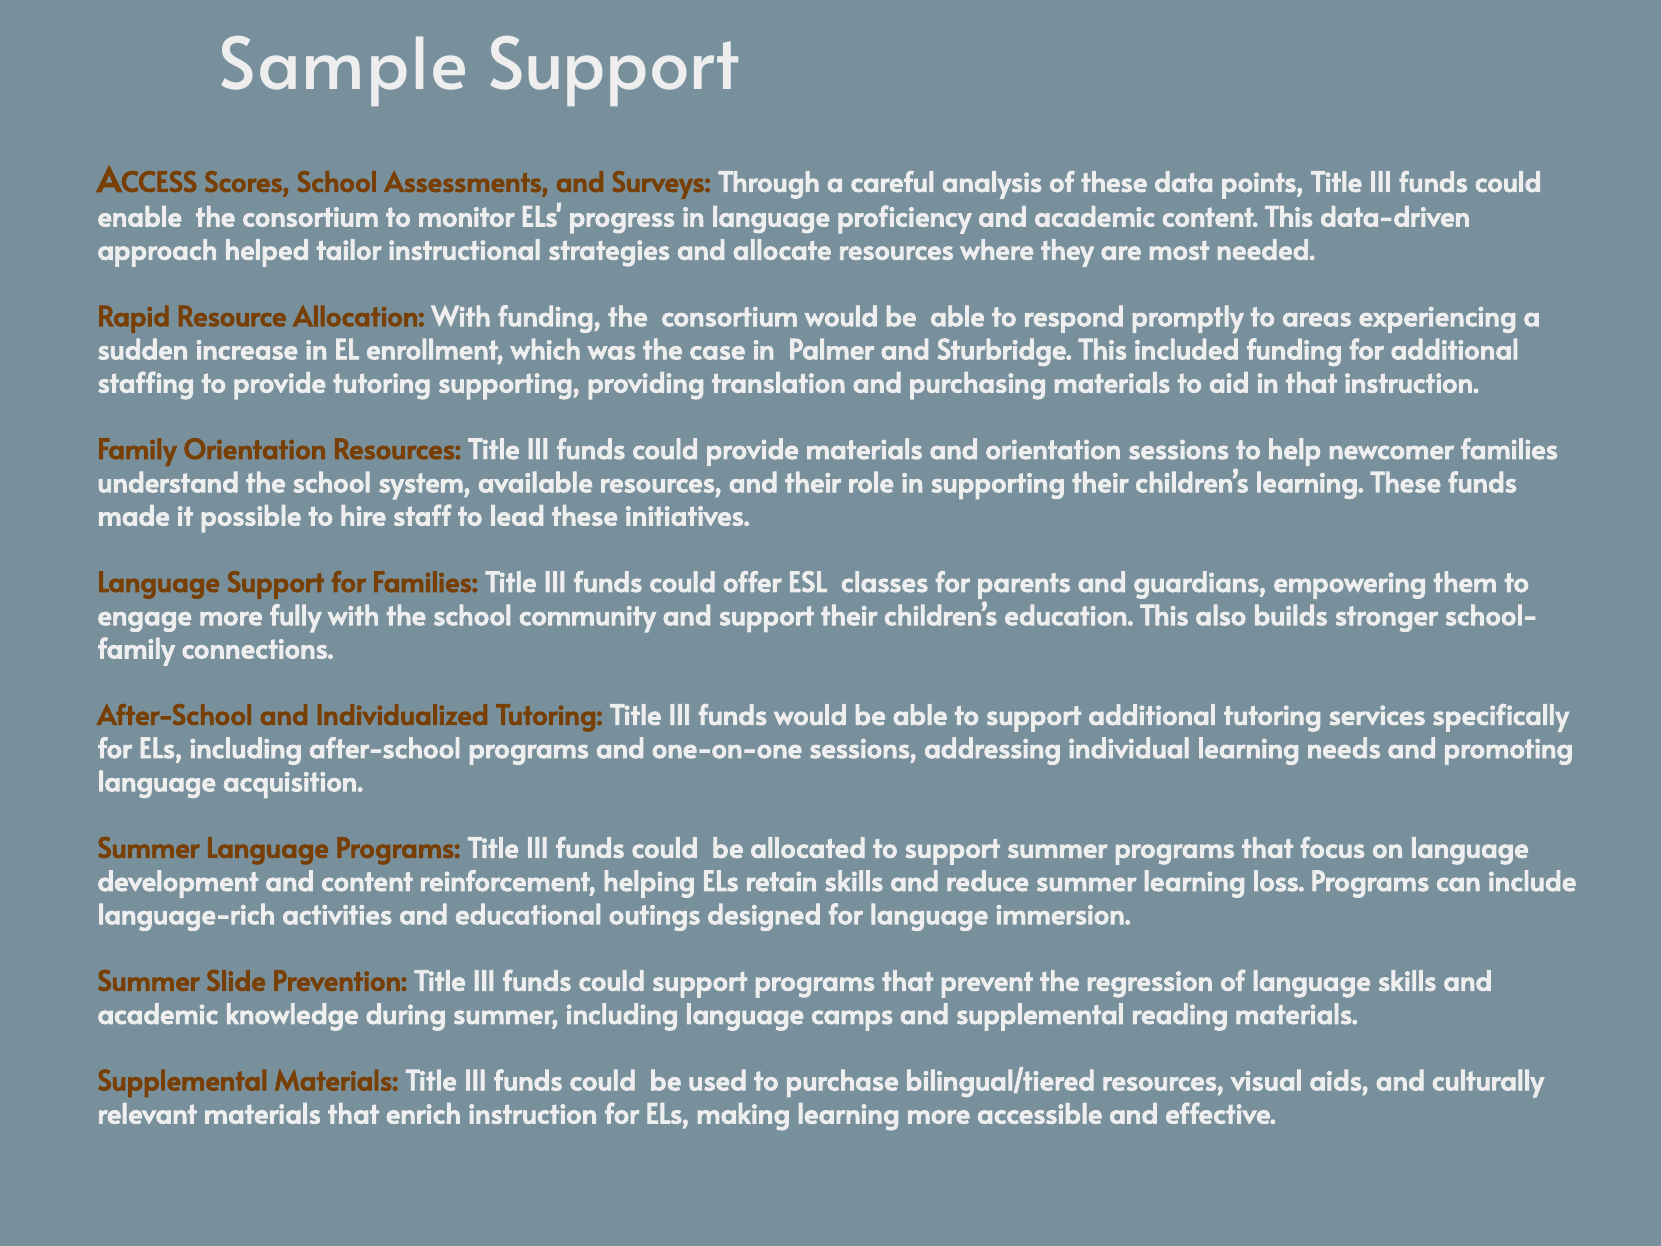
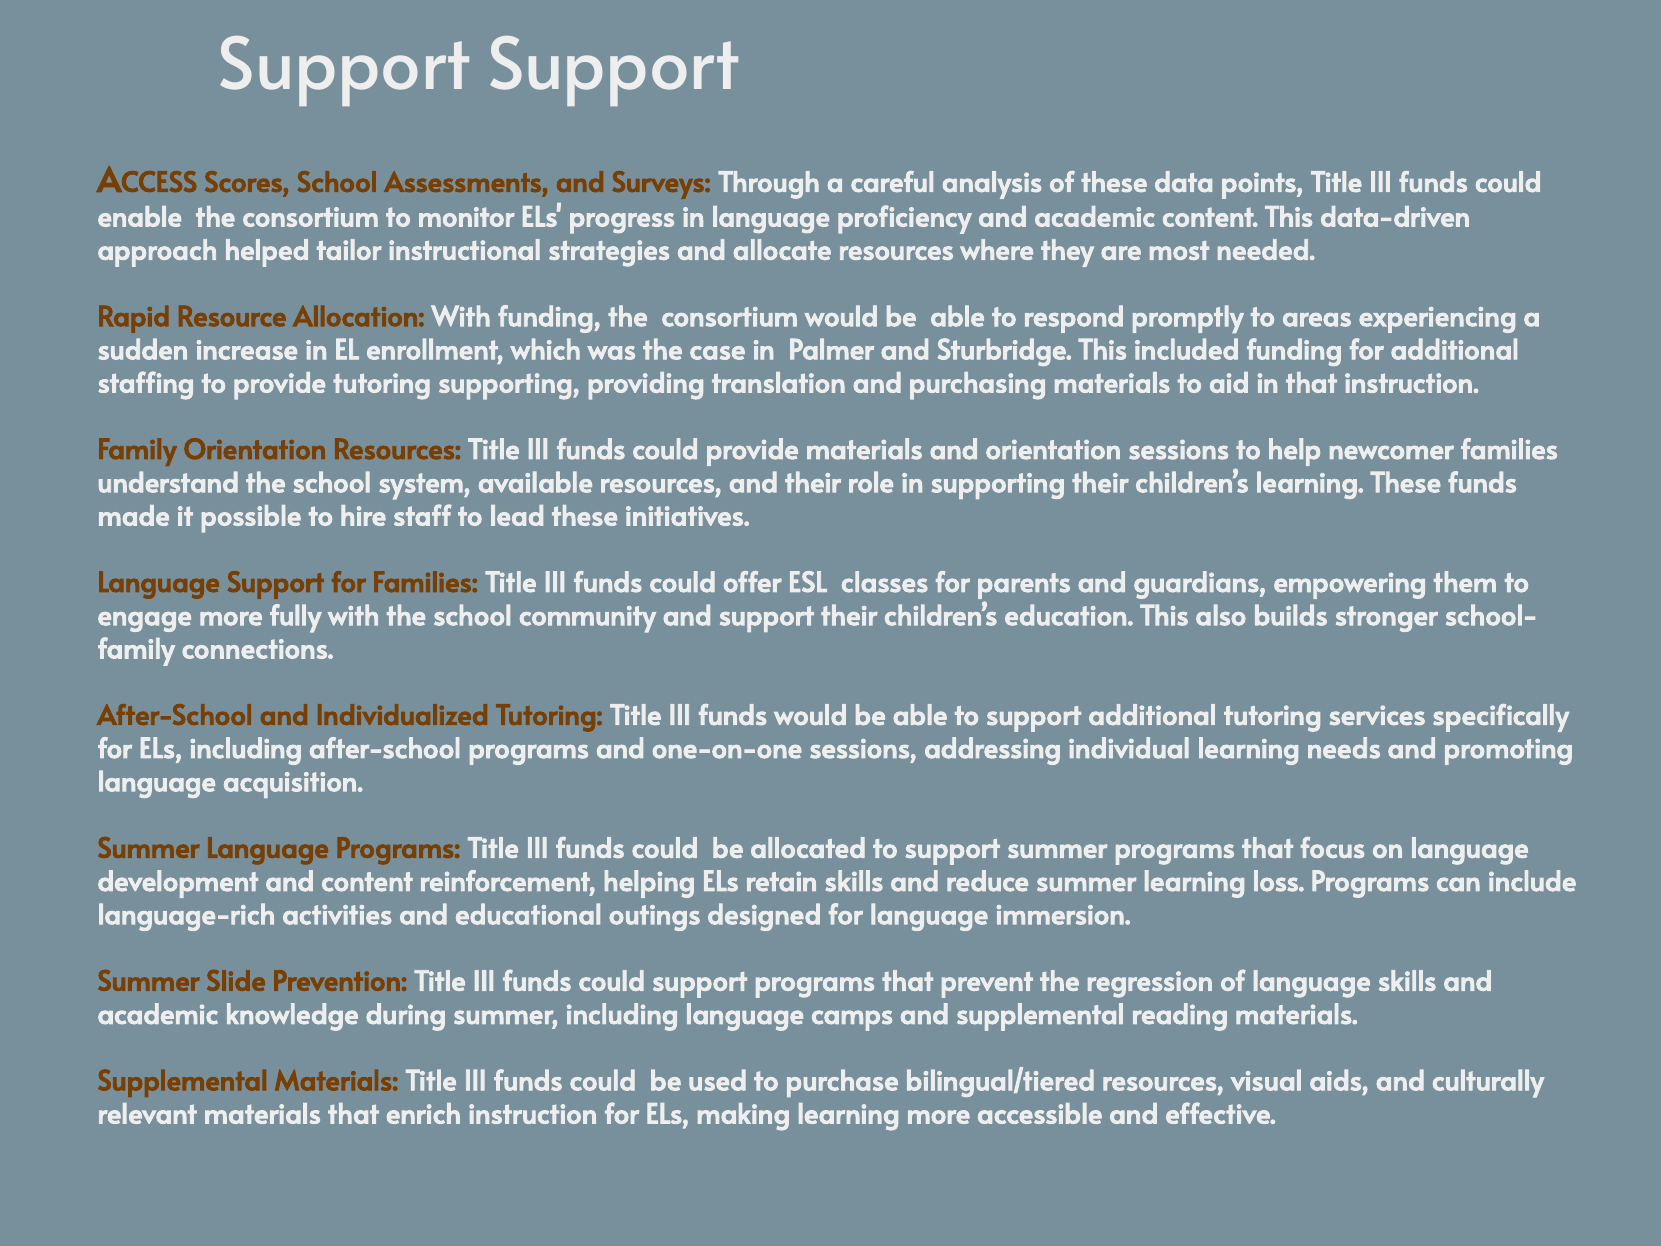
Sample at (344, 66): Sample -> Support
